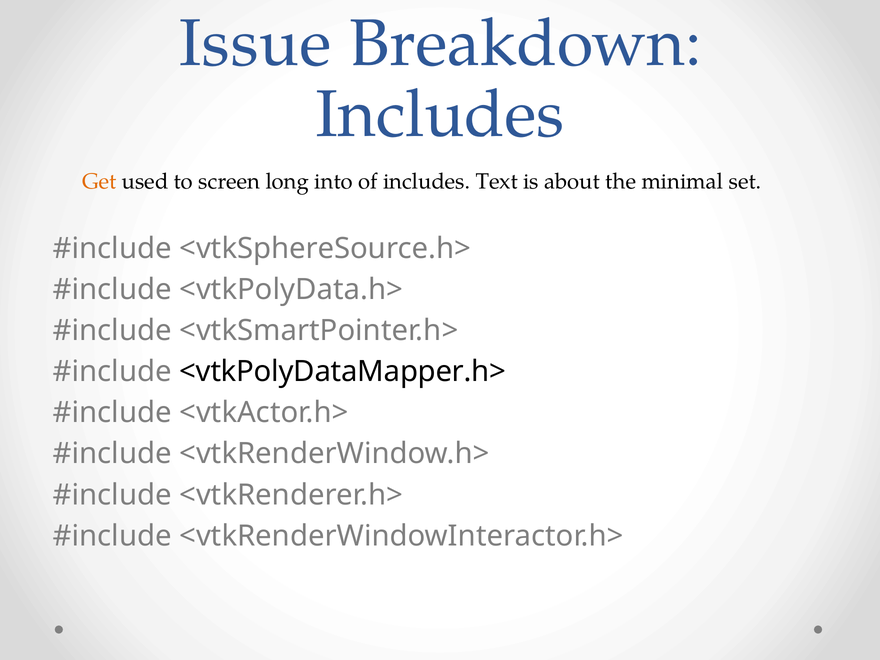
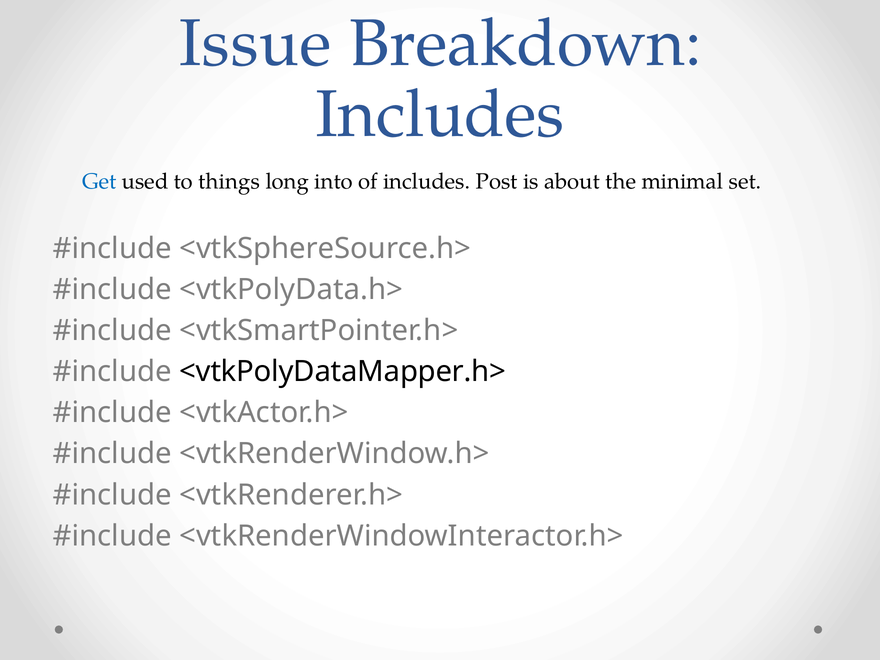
Get colour: orange -> blue
screen: screen -> things
Text: Text -> Post
